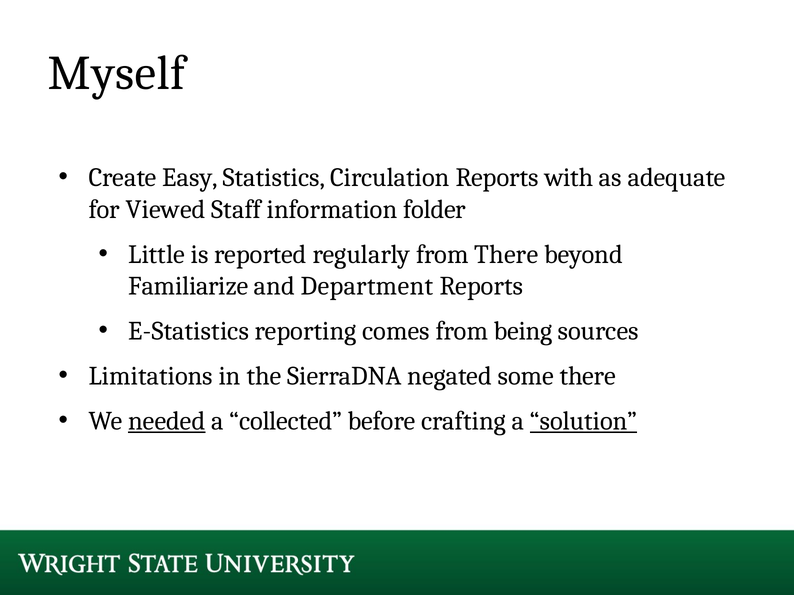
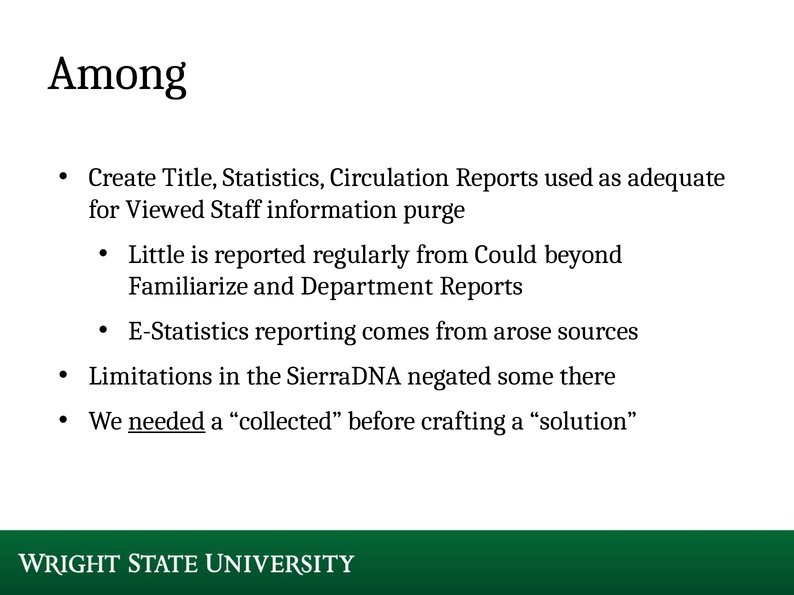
Myself: Myself -> Among
Easy: Easy -> Title
with: with -> used
folder: folder -> purge
from There: There -> Could
being: being -> arose
solution underline: present -> none
